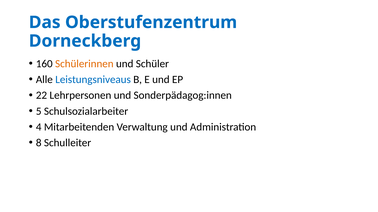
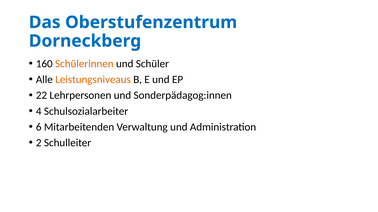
Leistungsniveaus colour: blue -> orange
5: 5 -> 4
4: 4 -> 6
8: 8 -> 2
